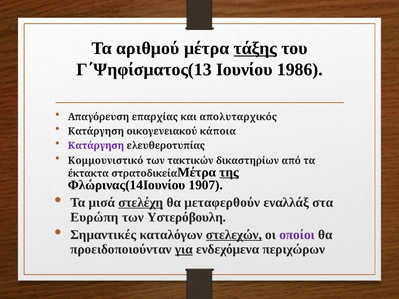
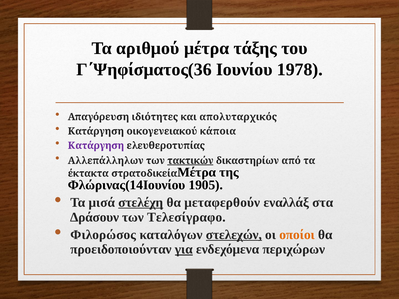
τάξης underline: present -> none
Γ΄Ψηφίσματος(13: Γ΄Ψηφίσματος(13 -> Γ΄Ψηφίσματος(36
1986: 1986 -> 1978
επαρχίας: επαρχίας -> ιδιότητες
Κομμουνιστικό: Κομμουνιστικό -> Αλλεπάλληλων
τακτικών underline: none -> present
της underline: present -> none
1907: 1907 -> 1905
Ευρώπη: Ευρώπη -> Δράσουν
Υστερόβουλη: Υστερόβουλη -> Τελεσίγραφο
Σημαντικές: Σημαντικές -> Φιλορώσος
οποίοι colour: purple -> orange
